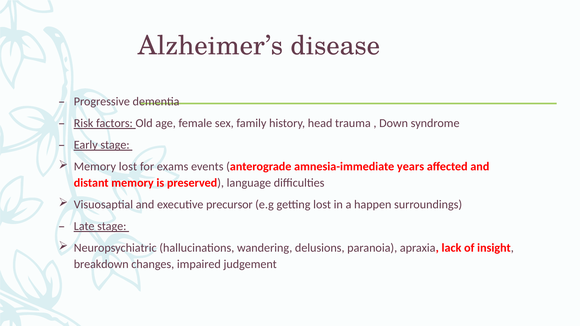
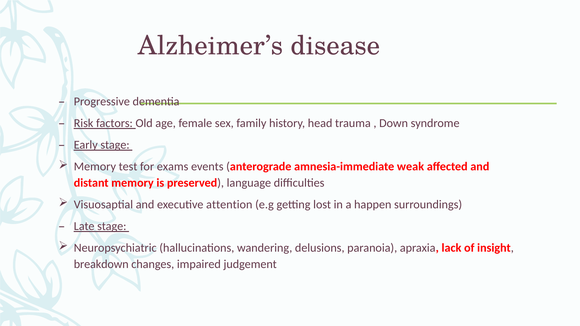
Memory lost: lost -> test
years: years -> weak
precursor: precursor -> attention
